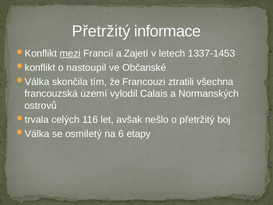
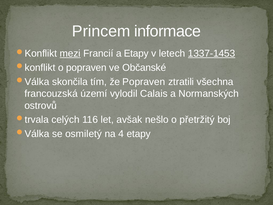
Přetržitý at (101, 31): Přetržitý -> Princem
a Zajetí: Zajetí -> Etapy
1337-1453 underline: none -> present
o nastoupil: nastoupil -> popraven
že Francouzi: Francouzi -> Popraven
6: 6 -> 4
